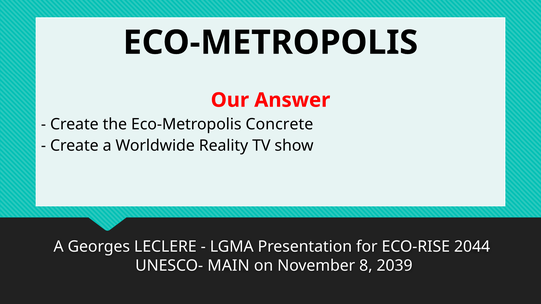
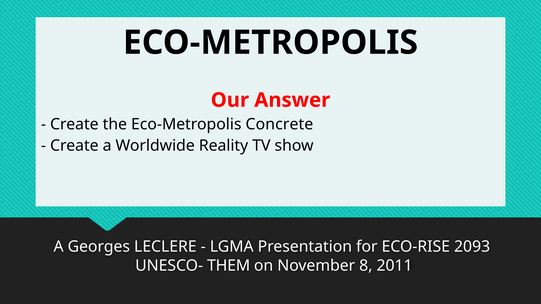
2044: 2044 -> 2093
MAIN: MAIN -> THEM
2039: 2039 -> 2011
